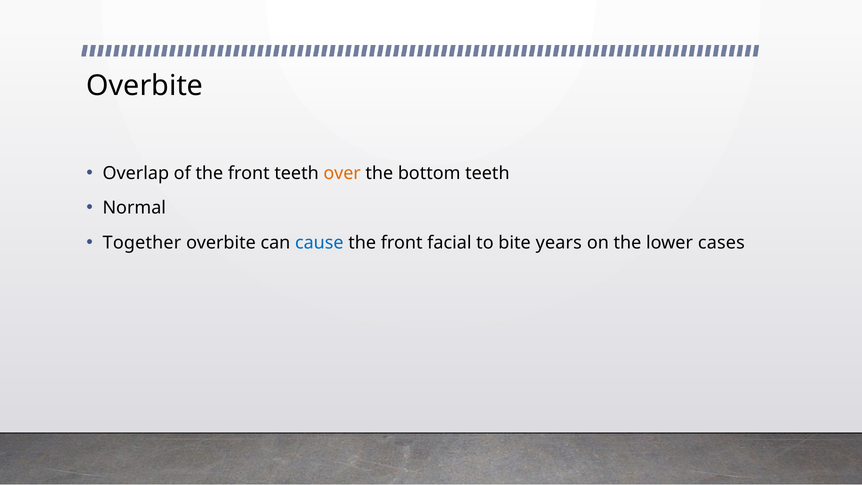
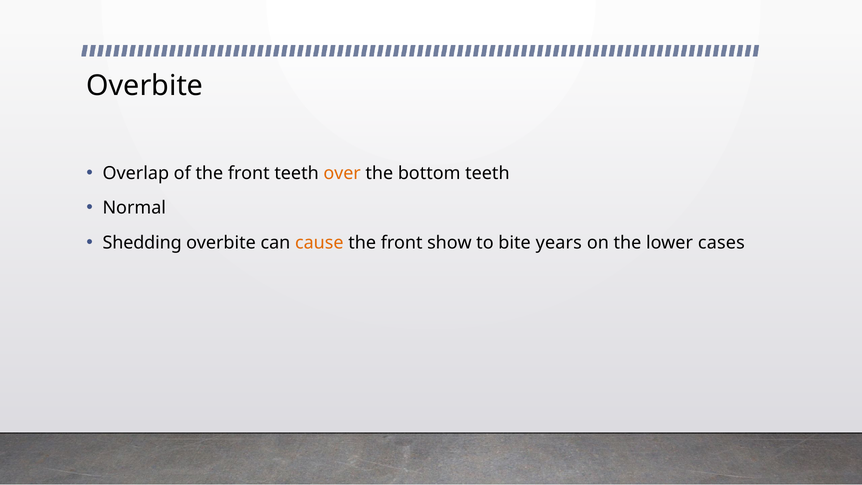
Together: Together -> Shedding
cause colour: blue -> orange
facial: facial -> show
